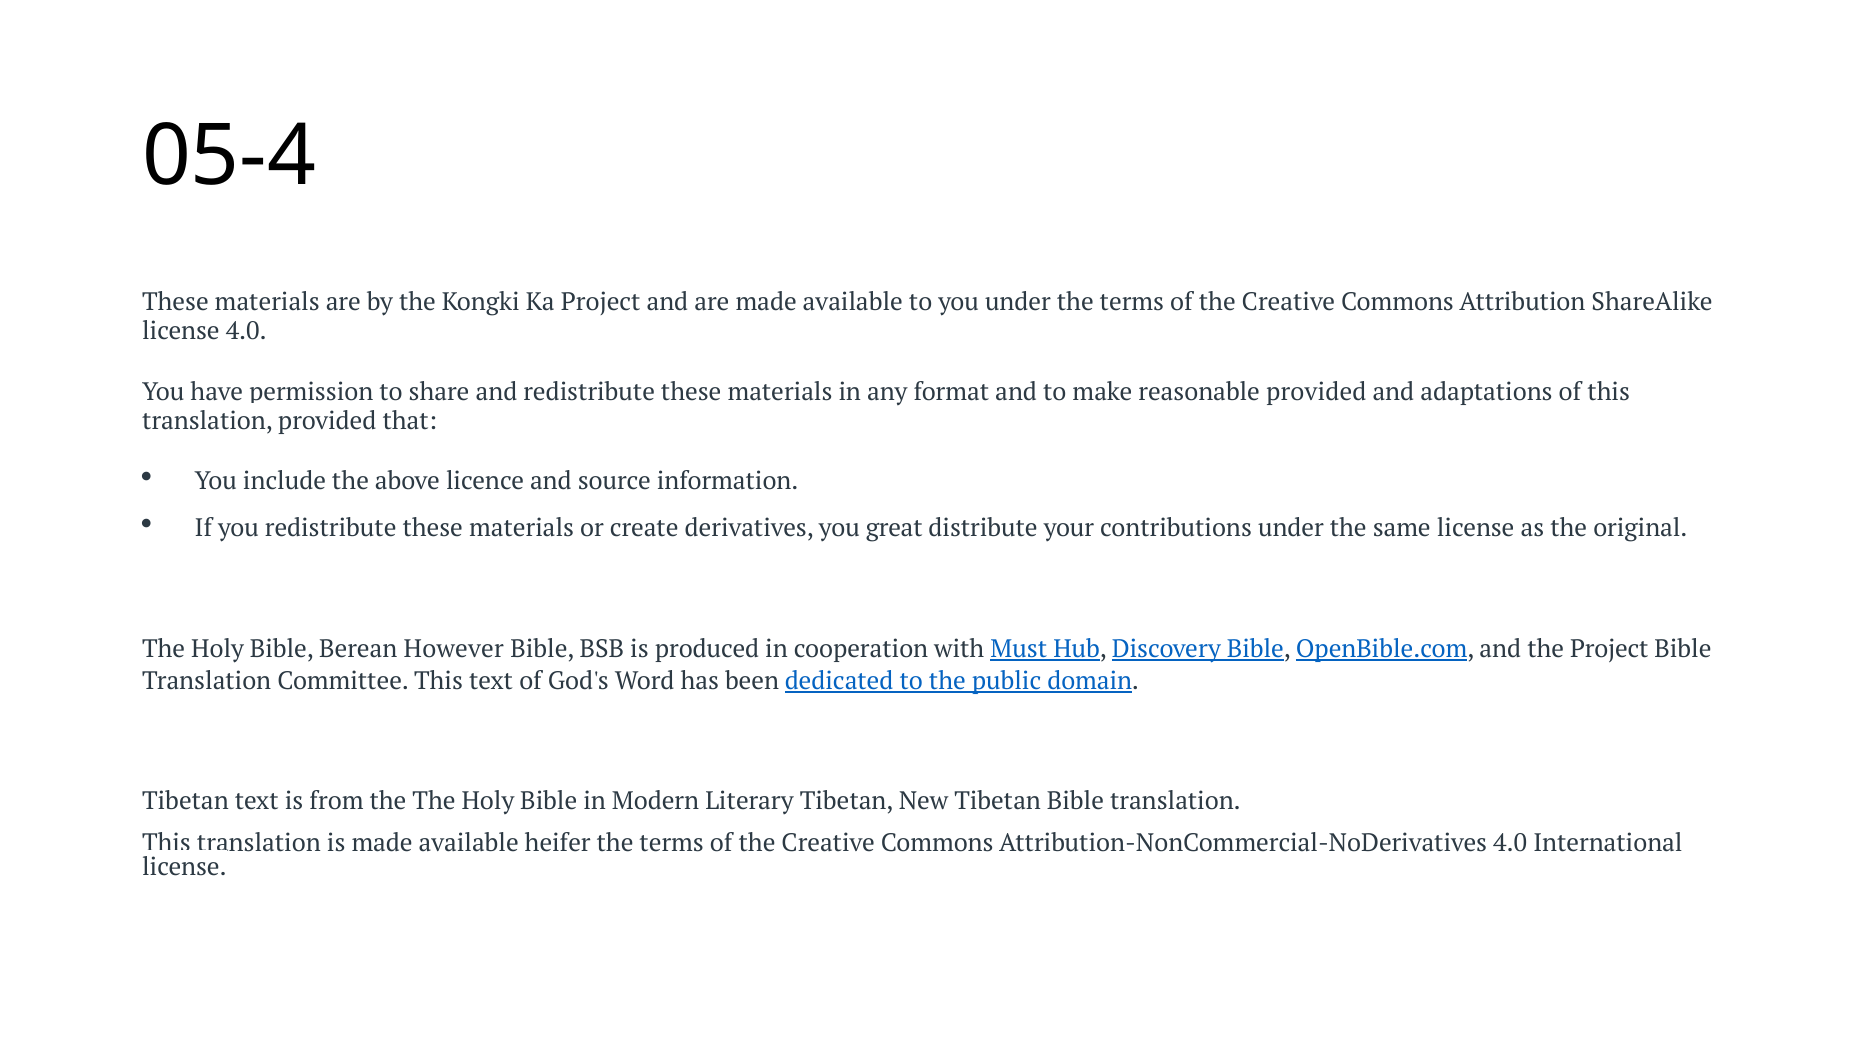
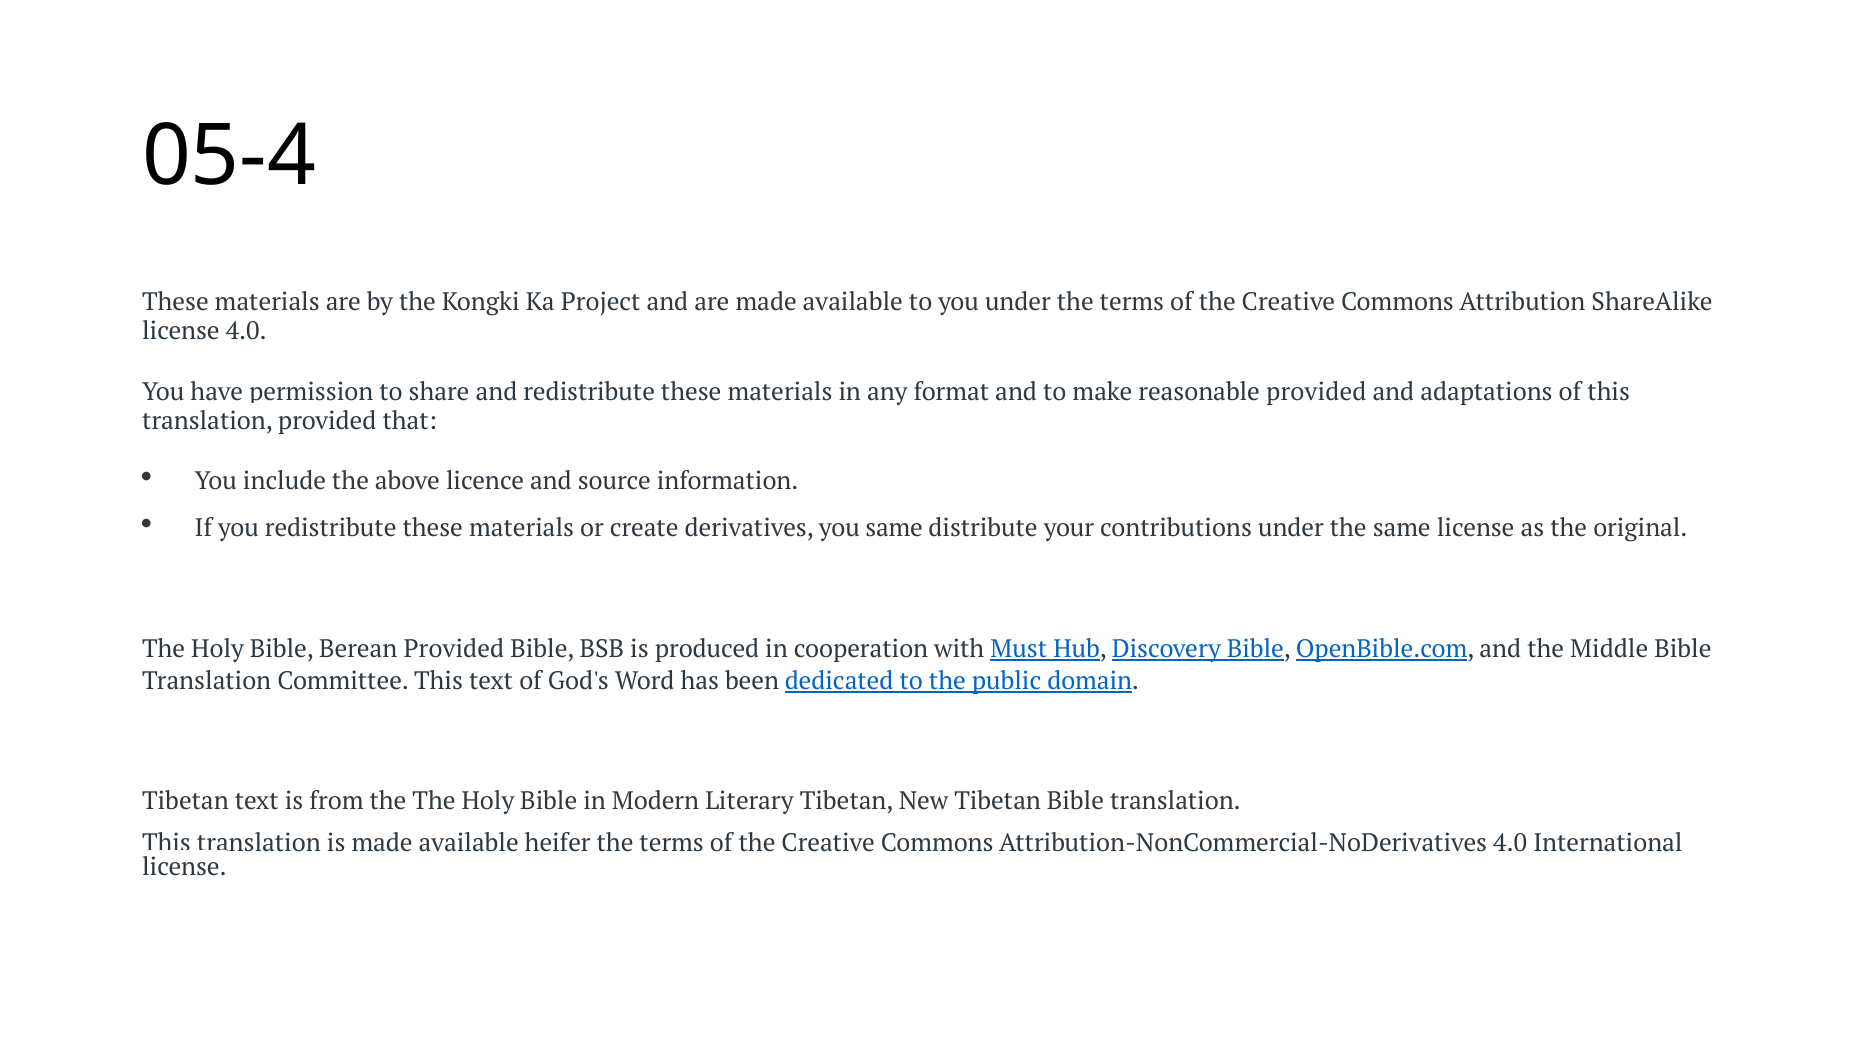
you great: great -> same
Berean However: However -> Provided
the Project: Project -> Middle
